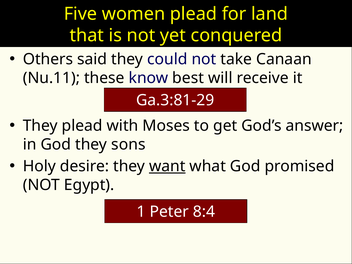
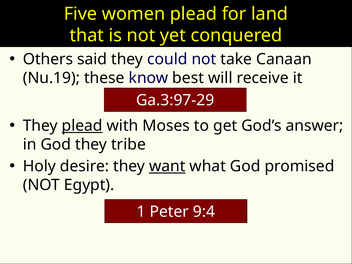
Nu.11: Nu.11 -> Nu.19
Ga.3:81-29: Ga.3:81-29 -> Ga.3:97-29
plead at (82, 126) underline: none -> present
sons: sons -> tribe
8:4: 8:4 -> 9:4
